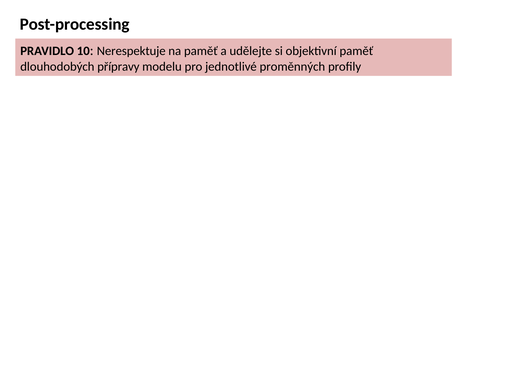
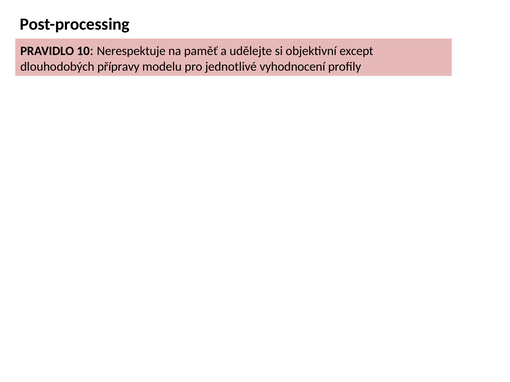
objektivní paměť: paměť -> except
proměnných: proměnných -> vyhodnocení
